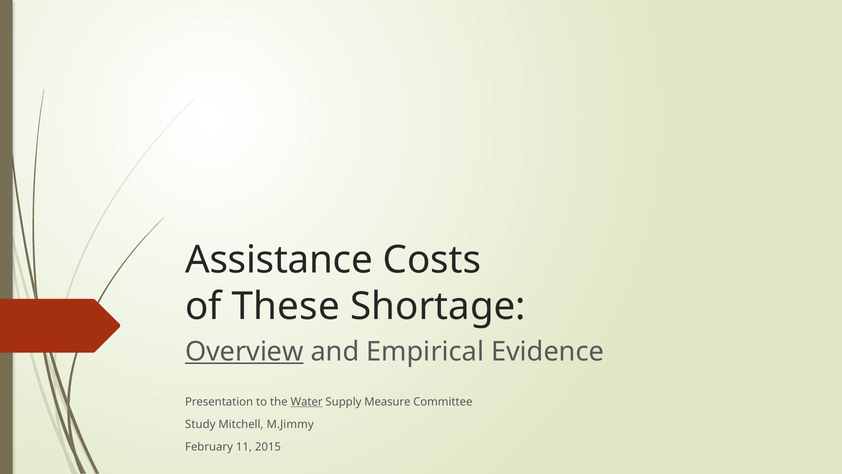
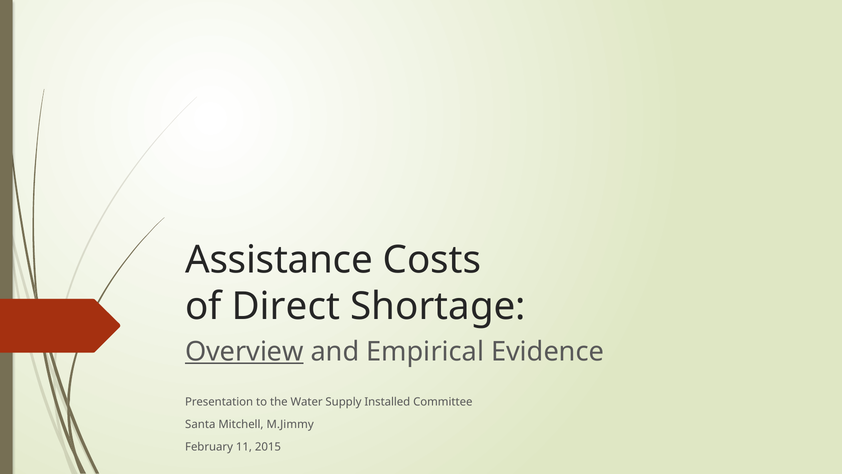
These: These -> Direct
Water underline: present -> none
Measure: Measure -> Installed
Study: Study -> Santa
